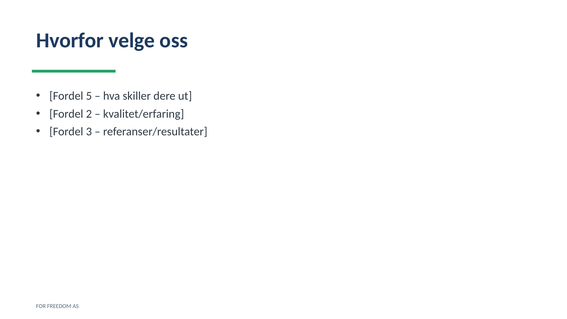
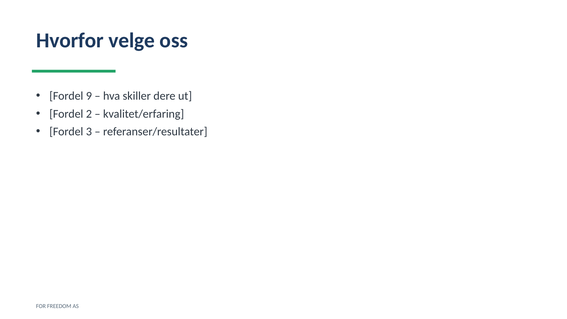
5: 5 -> 9
